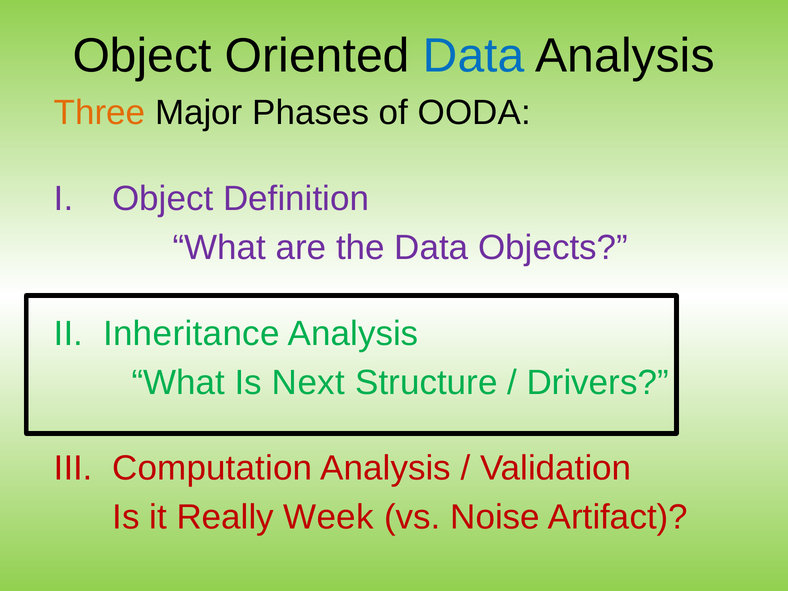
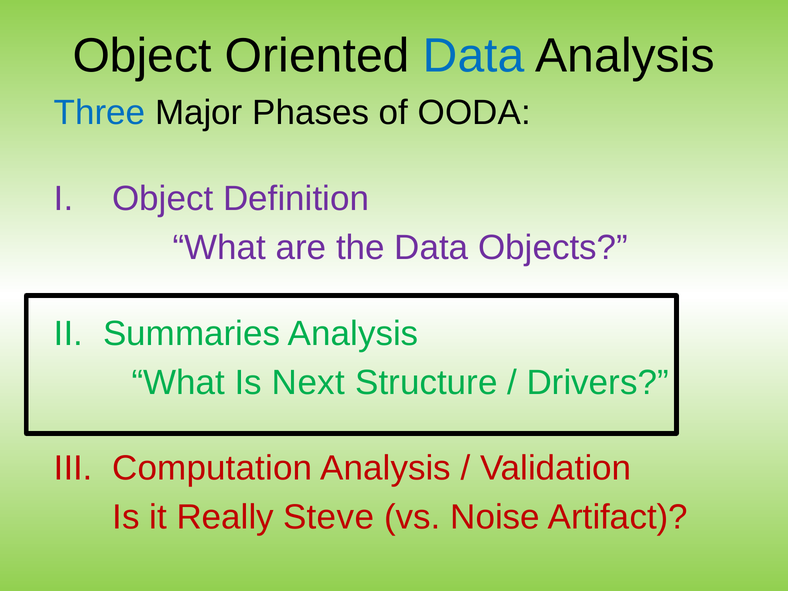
Three colour: orange -> blue
Inheritance: Inheritance -> Summaries
Week: Week -> Steve
